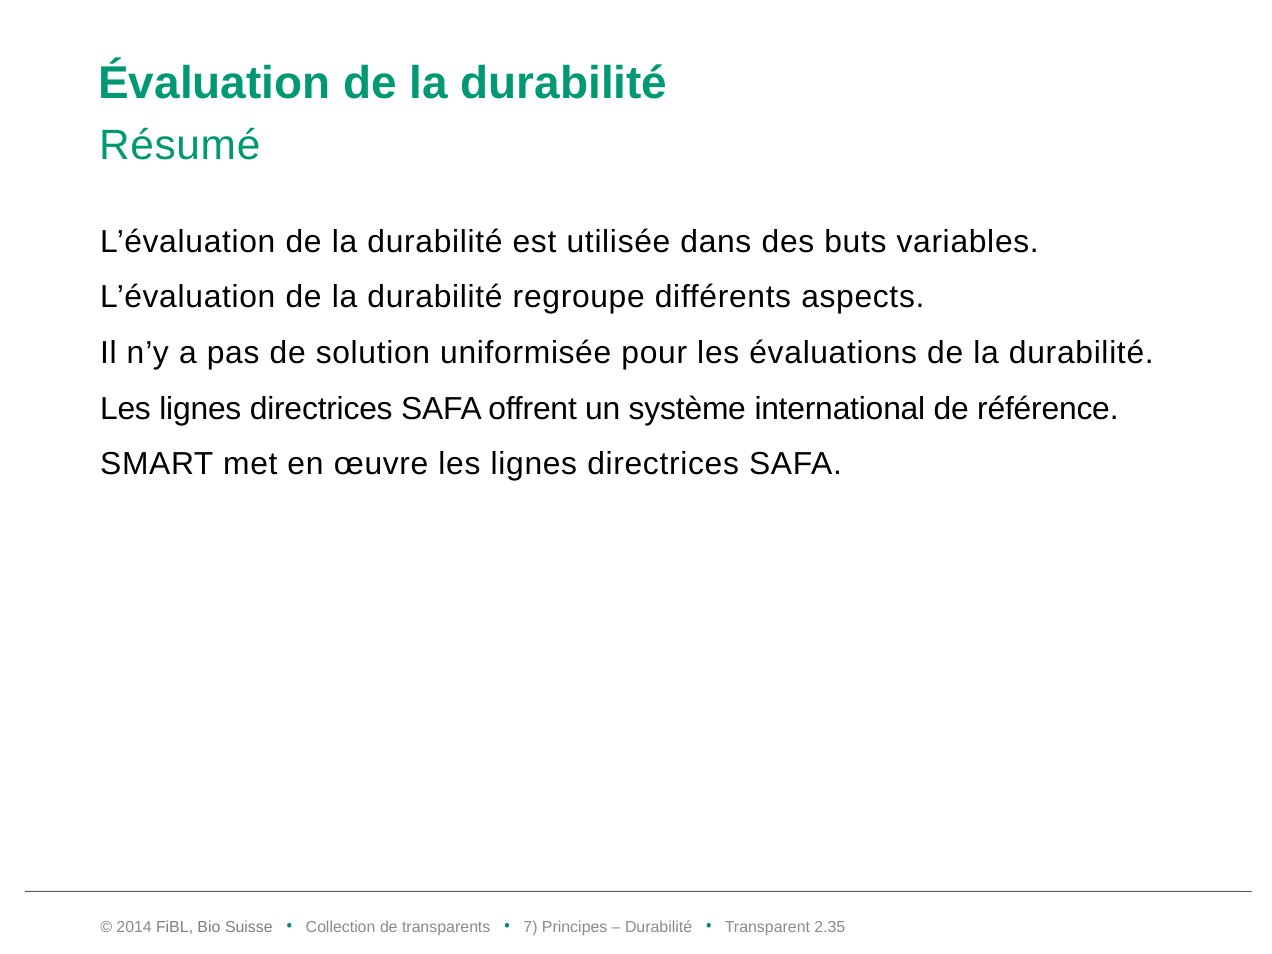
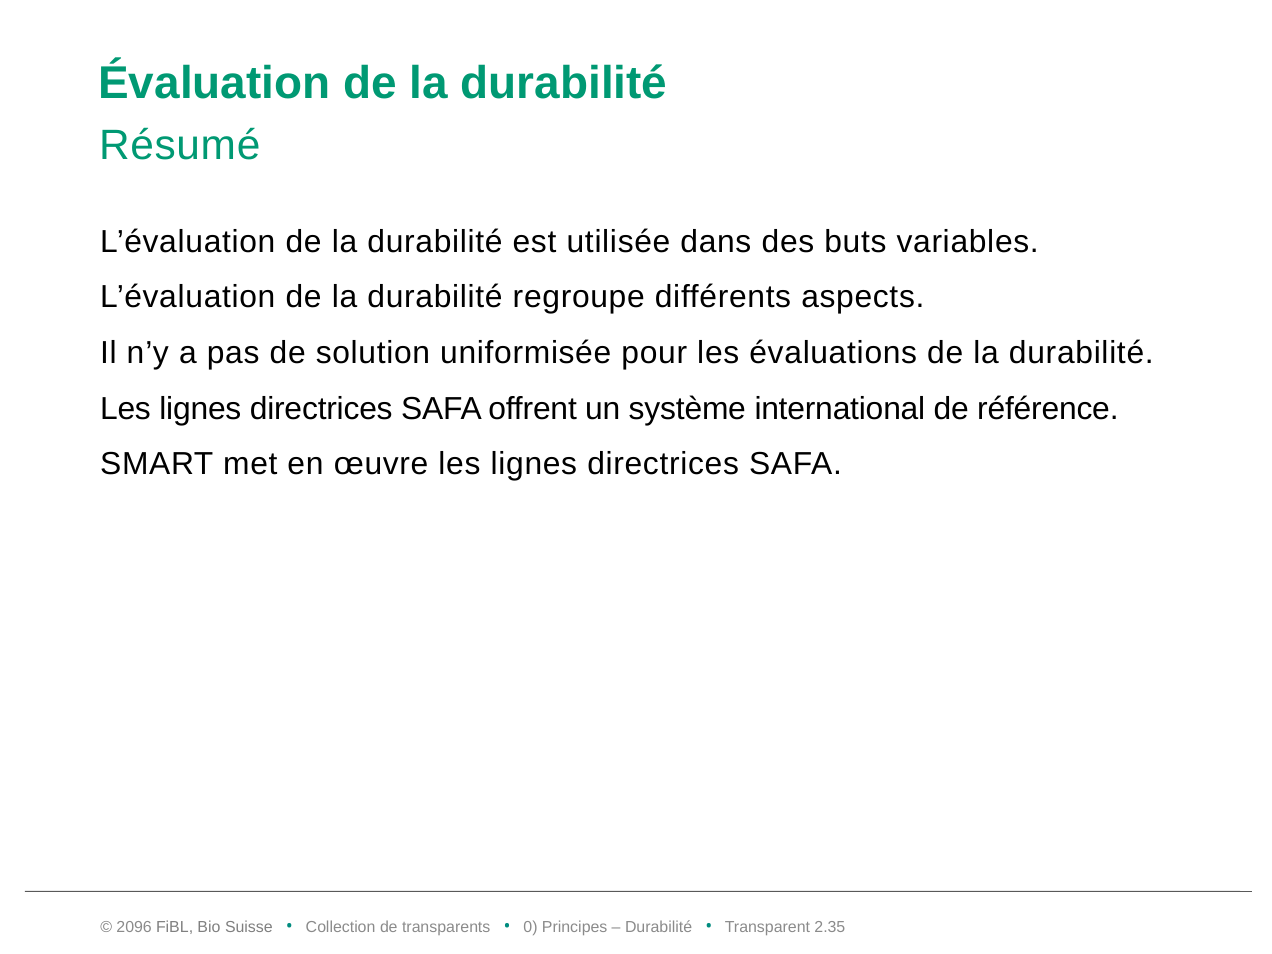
2014: 2014 -> 2096
7: 7 -> 0
